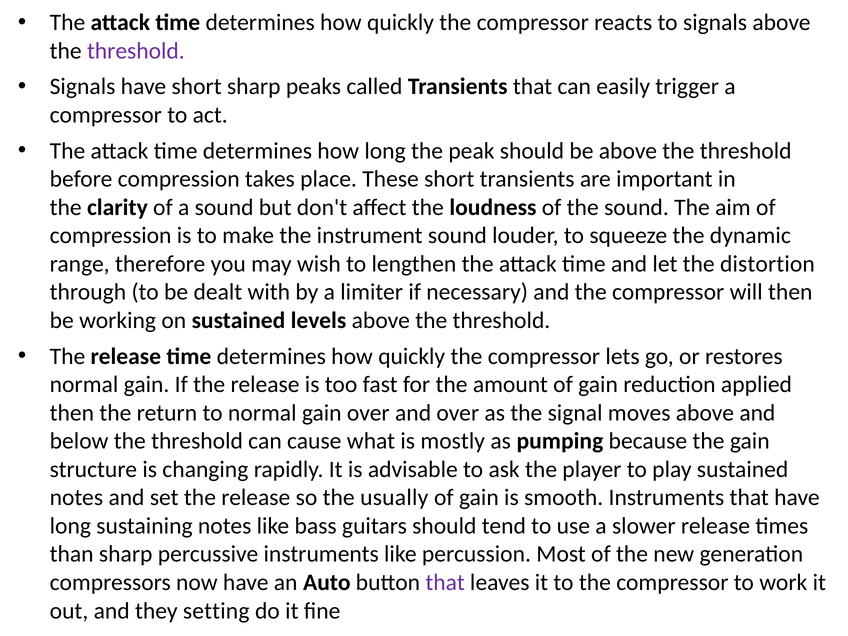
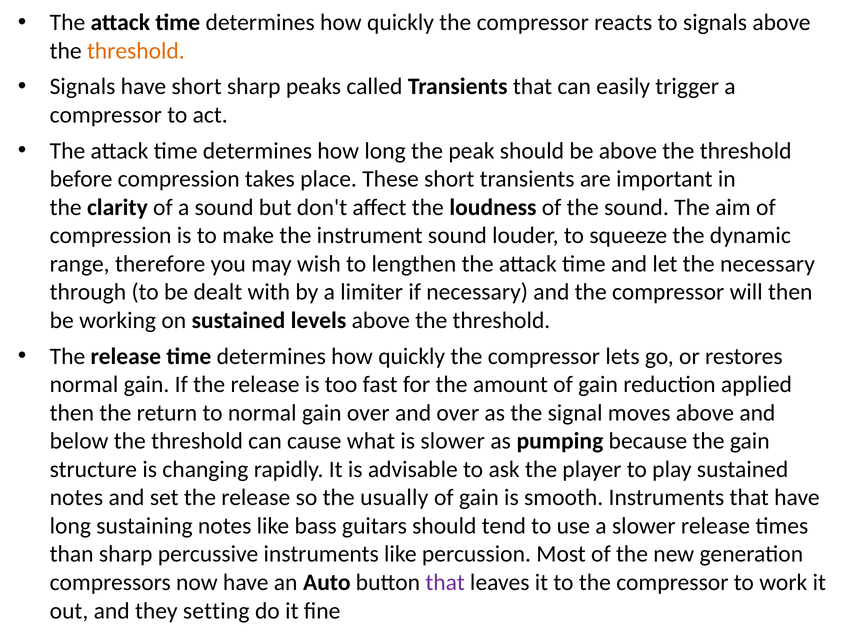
threshold at (136, 51) colour: purple -> orange
the distortion: distortion -> necessary
is mostly: mostly -> slower
